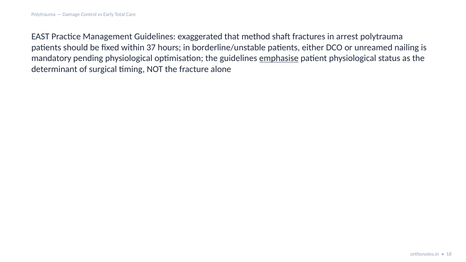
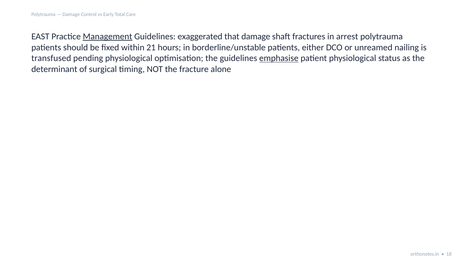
Management underline: none -> present
that method: method -> damage
37: 37 -> 21
mandatory: mandatory -> transfused
